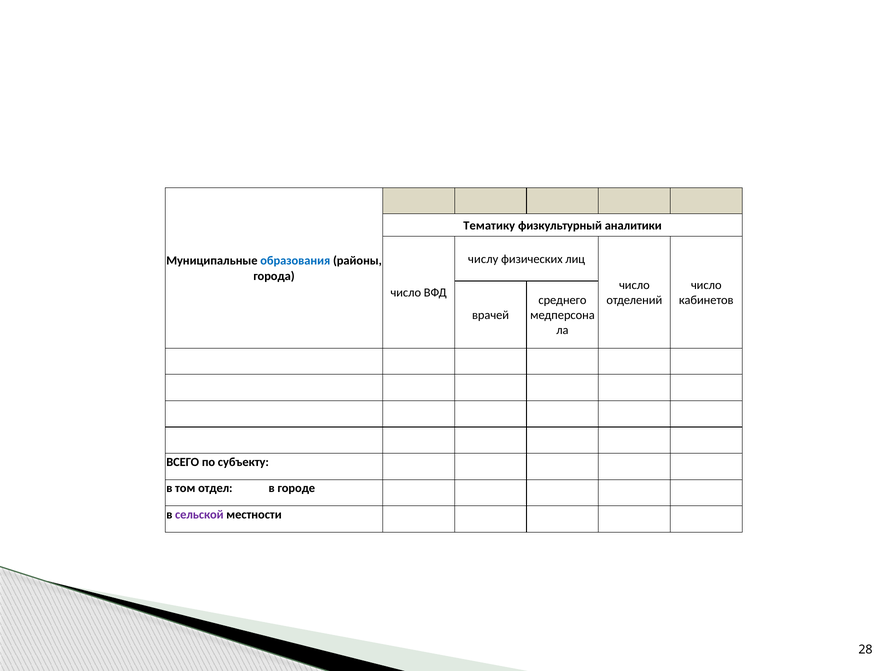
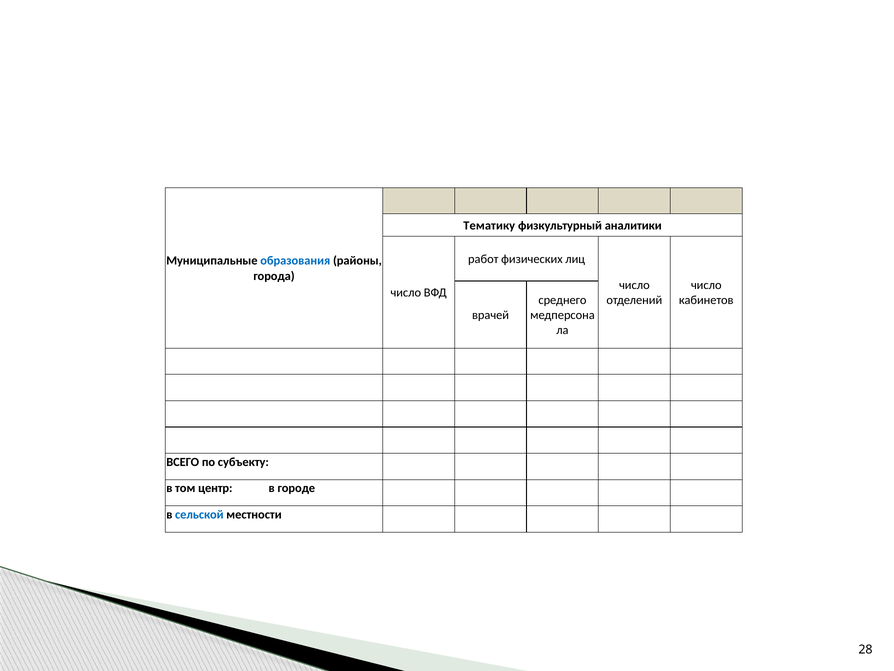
числу: числу -> работ
отдел: отдел -> центр
сельской colour: purple -> blue
